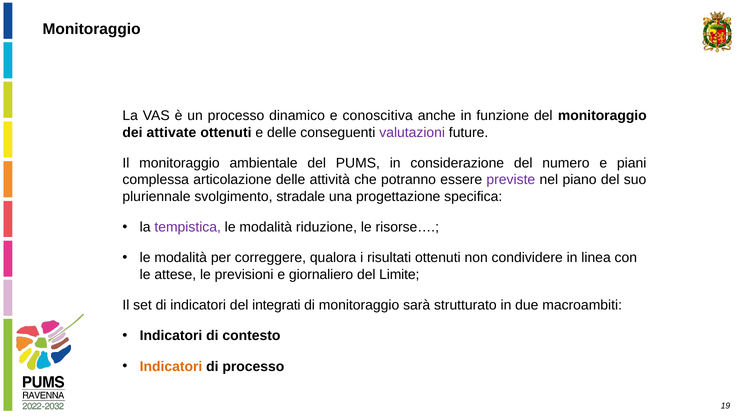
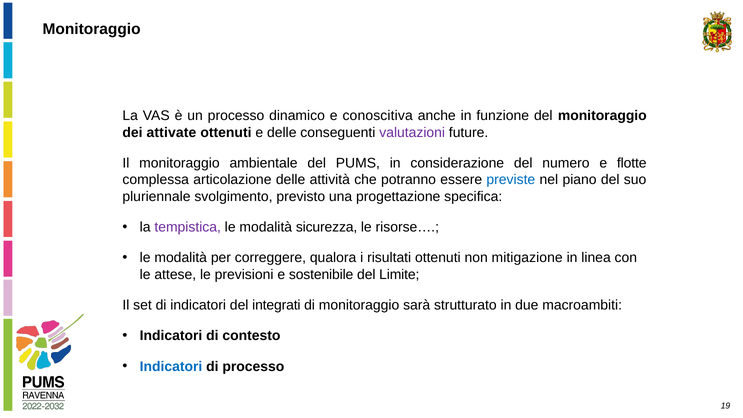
piani: piani -> flotte
previste colour: purple -> blue
stradale: stradale -> previsto
riduzione: riduzione -> sicurezza
condividere: condividere -> mitigazione
giornaliero: giornaliero -> sostenibile
Indicatori at (171, 366) colour: orange -> blue
